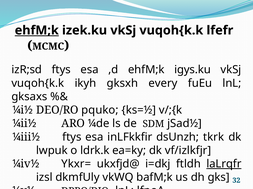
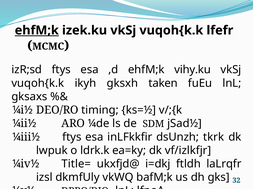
igys.ku: igys.ku -> vihy.ku
every: every -> taken
pquko: pquko -> timing
Ykxr=: Ykxr= -> Title=
laLrqfr underline: present -> none
